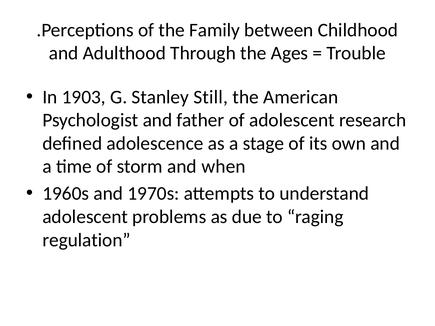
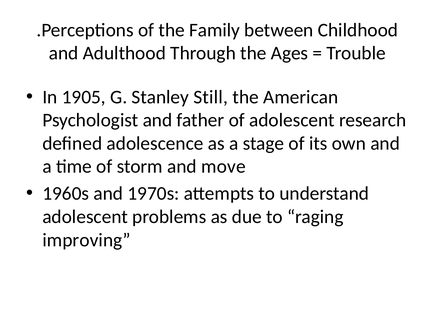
1903: 1903 -> 1905
when: when -> move
regulation: regulation -> improving
